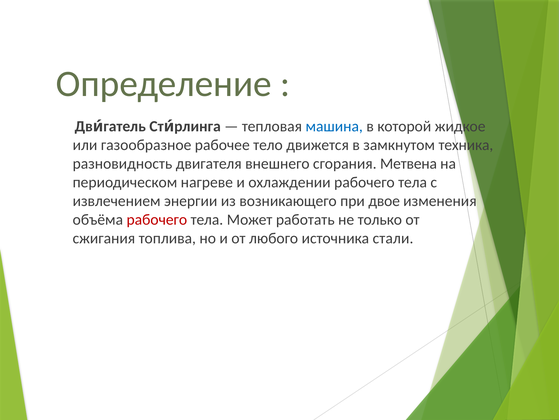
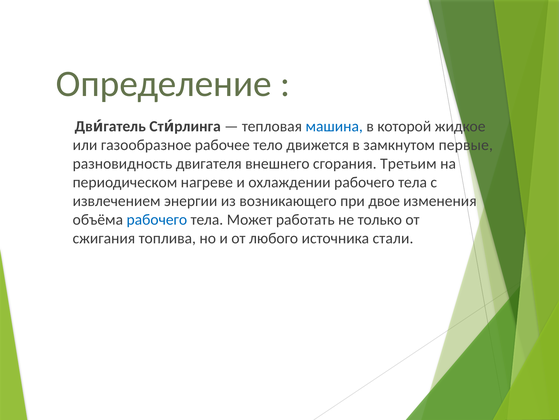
техника: техника -> первые
Метвена: Метвена -> Третьим
рабочего at (157, 219) colour: red -> blue
